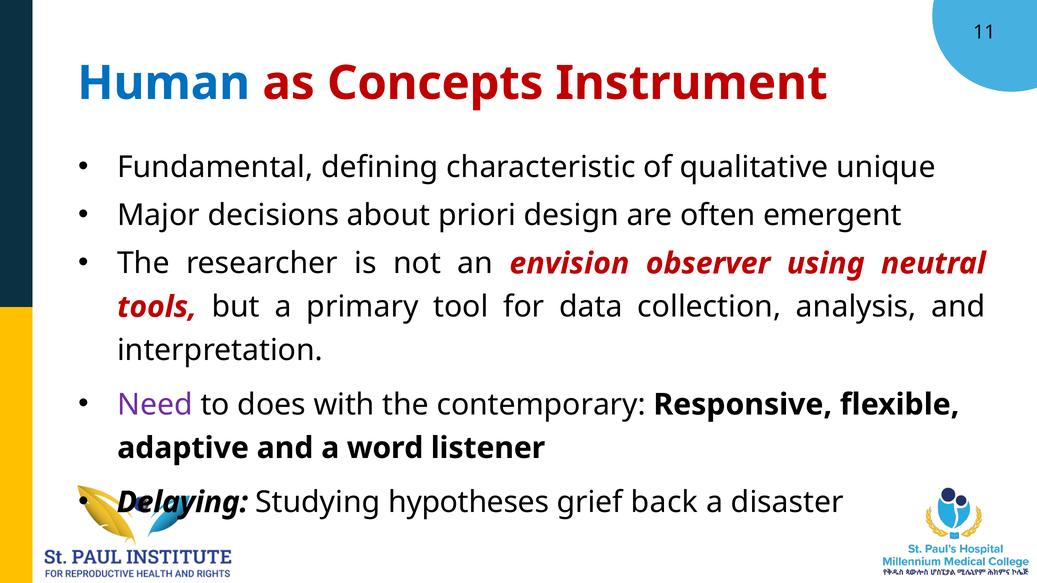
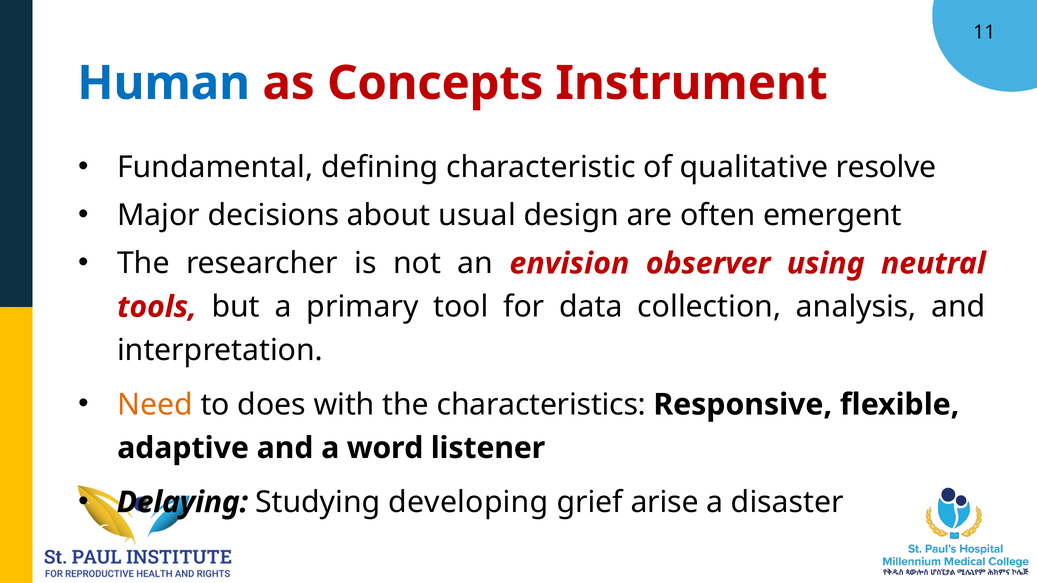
unique: unique -> resolve
priori: priori -> usual
Need colour: purple -> orange
contemporary: contemporary -> characteristics
hypotheses: hypotheses -> developing
back: back -> arise
